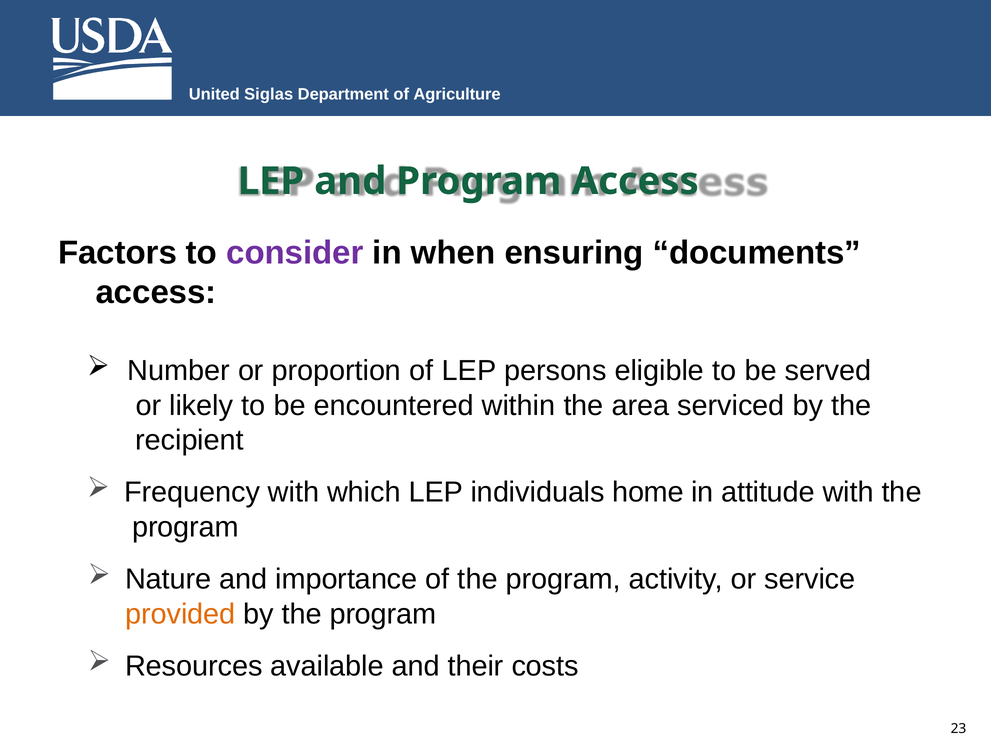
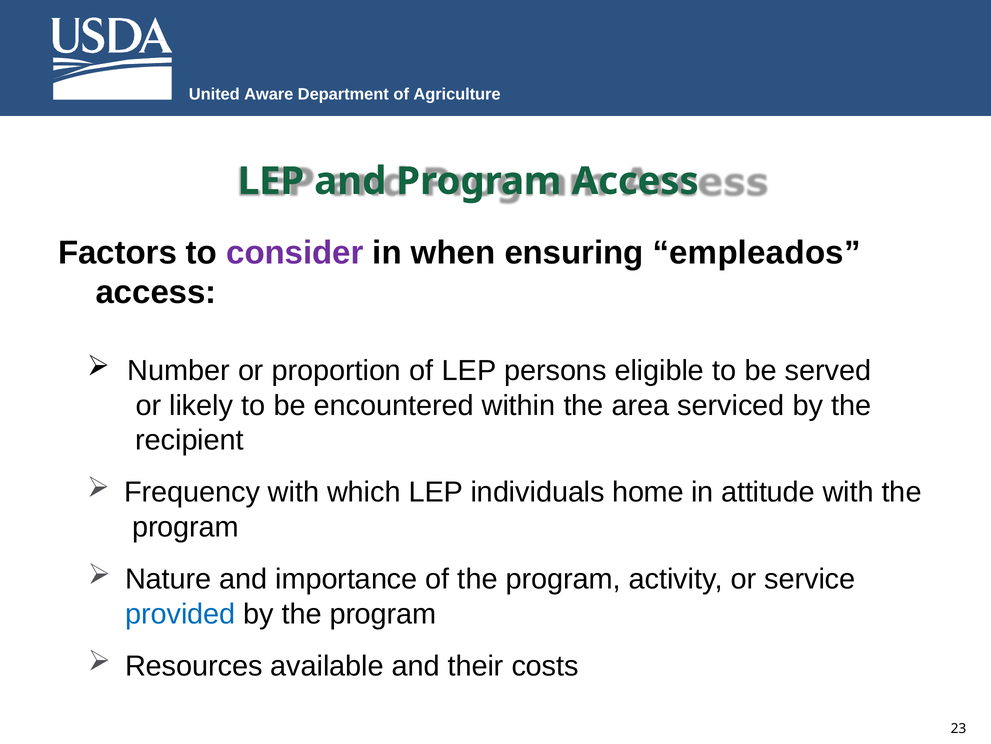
Siglas: Siglas -> Aware
documents: documents -> empleados
provided colour: orange -> blue
